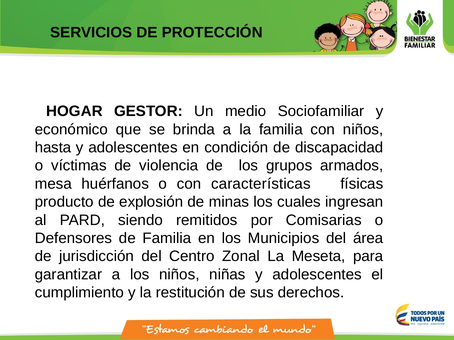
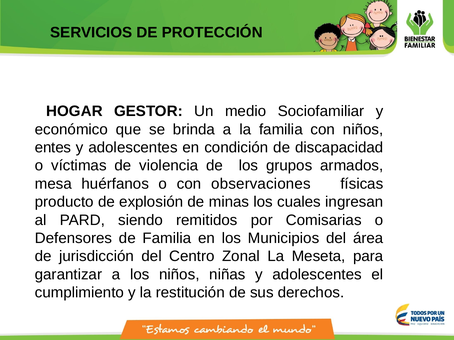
hasta: hasta -> entes
características: características -> observaciones
